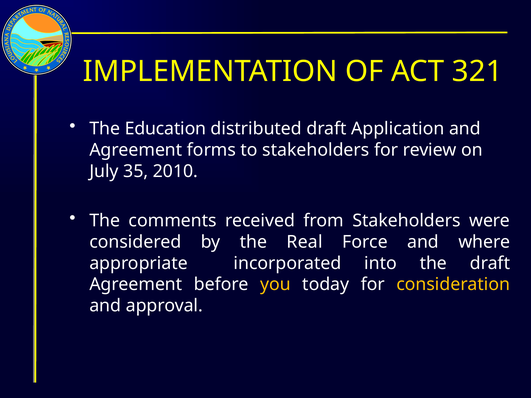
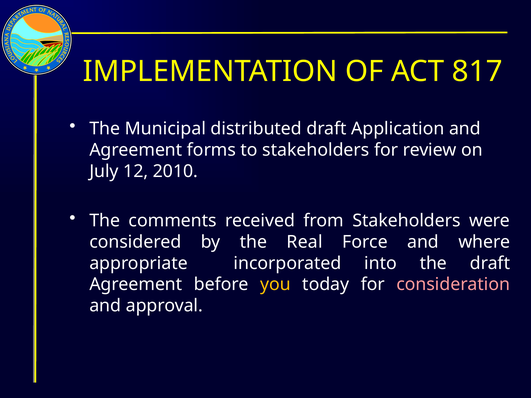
321: 321 -> 817
Education: Education -> Municipal
35: 35 -> 12
consideration colour: yellow -> pink
